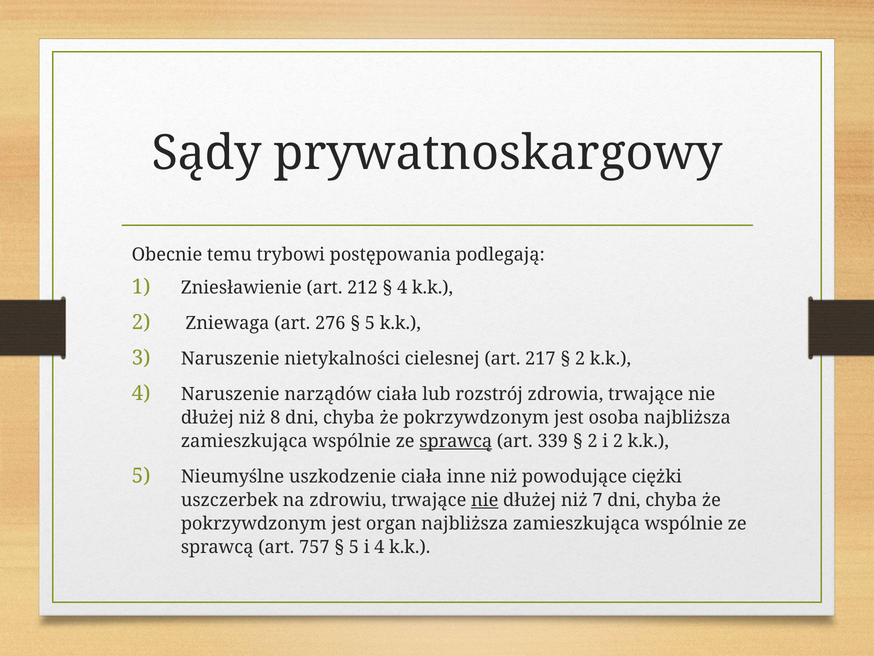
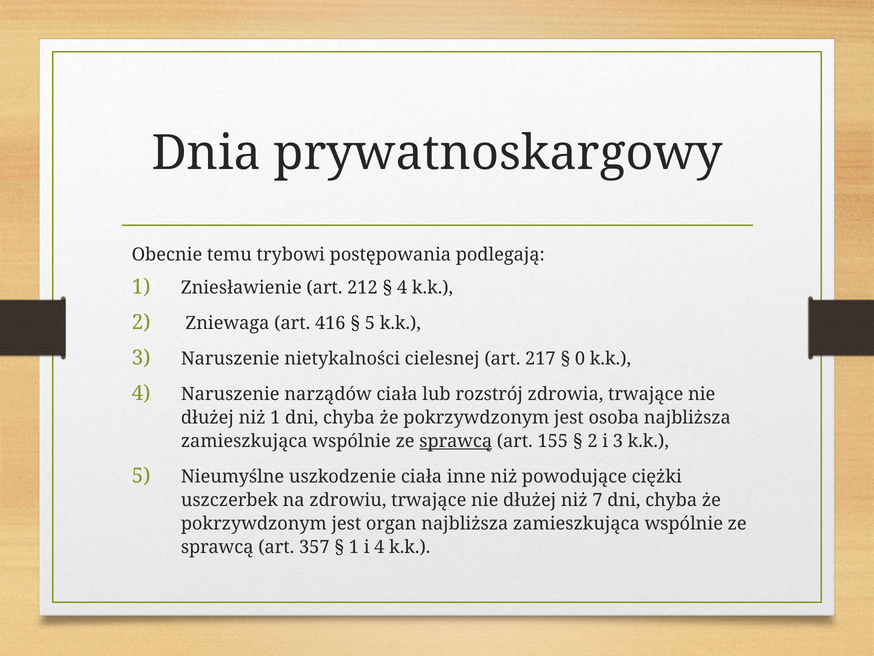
Sądy: Sądy -> Dnia
276: 276 -> 416
2 at (580, 358): 2 -> 0
niż 8: 8 -> 1
339: 339 -> 155
i 2: 2 -> 3
nie at (485, 500) underline: present -> none
757: 757 -> 357
5 at (354, 547): 5 -> 1
